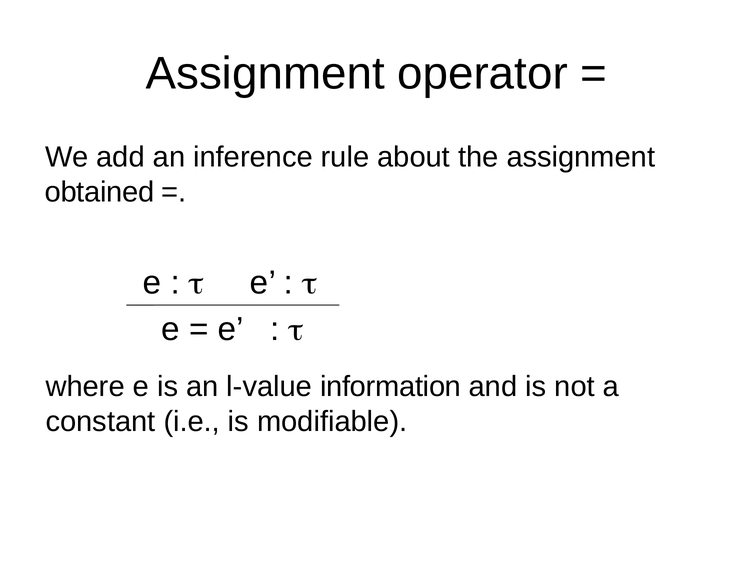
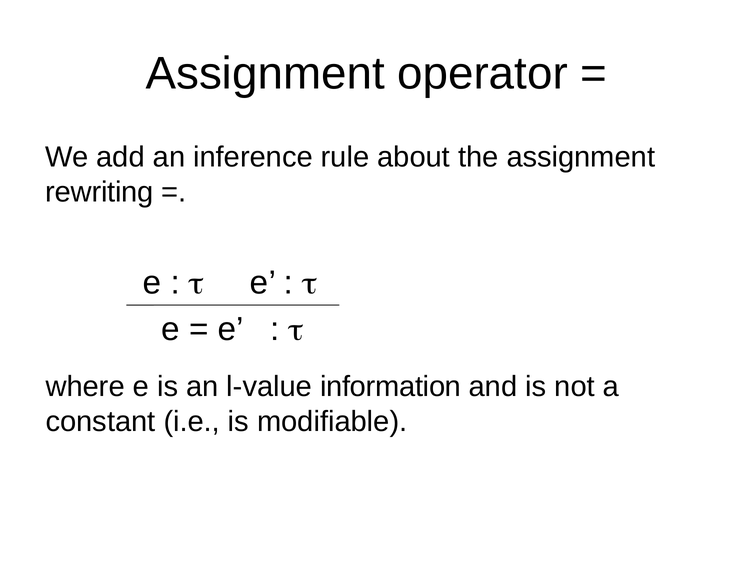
obtained: obtained -> rewriting
